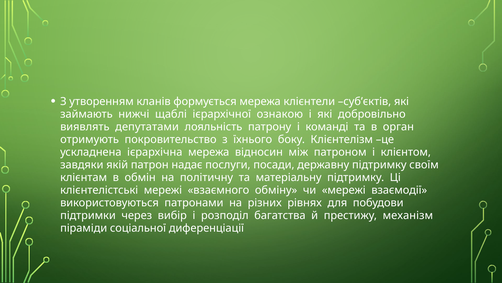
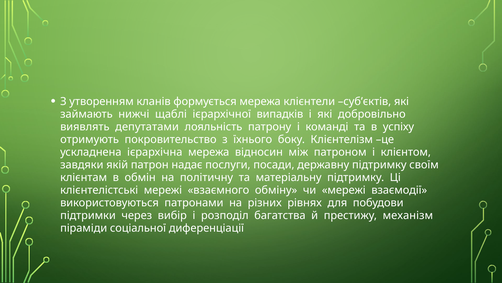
ознакою: ознакою -> випадків
орган: орган -> успіху
